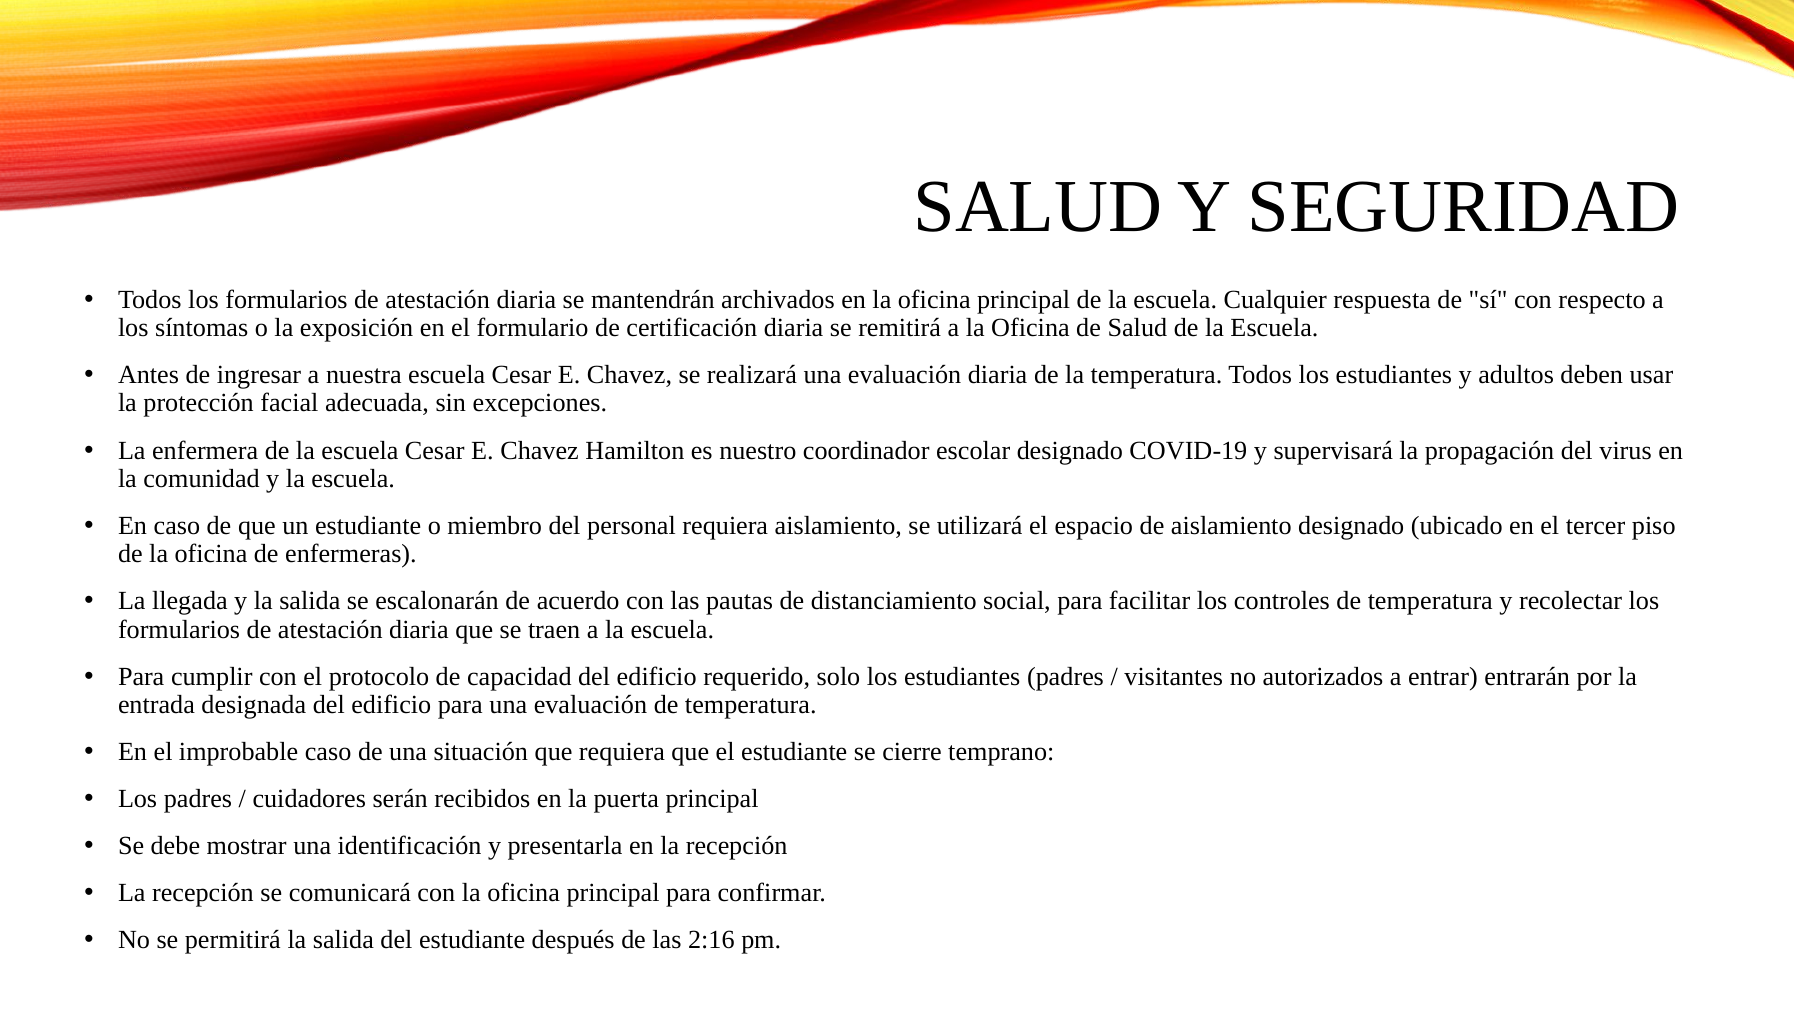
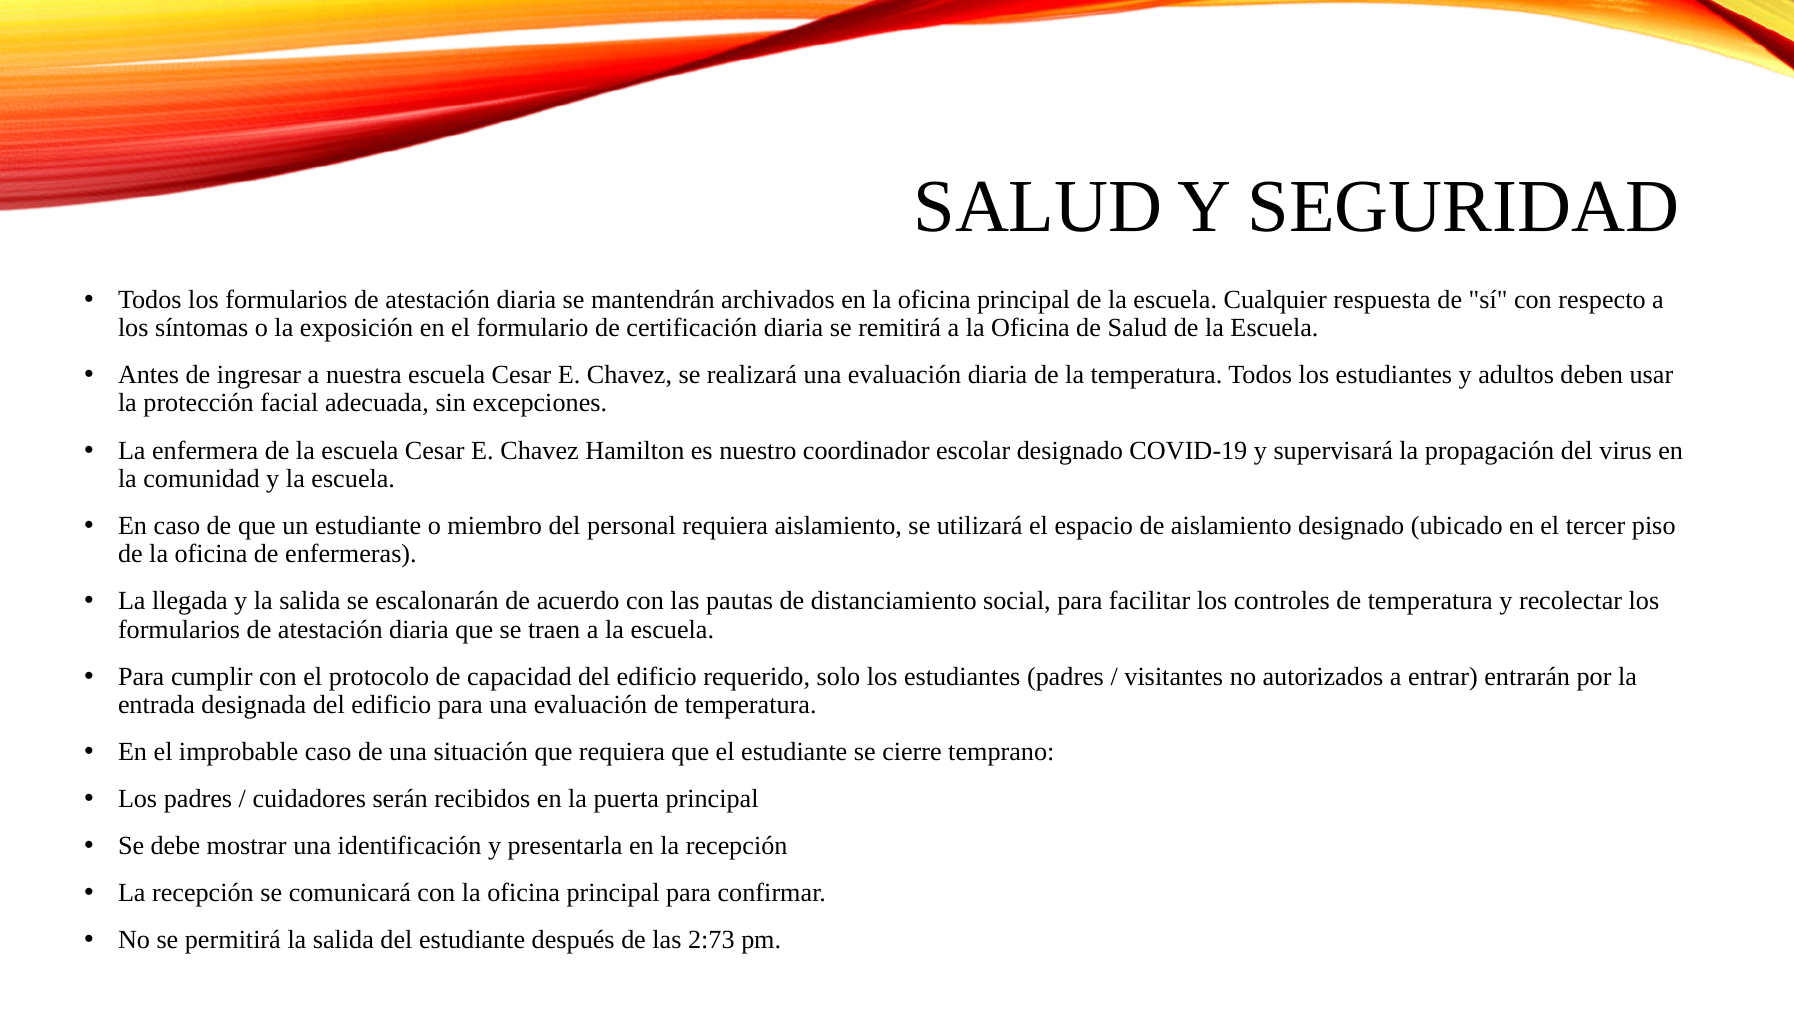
2:16: 2:16 -> 2:73
